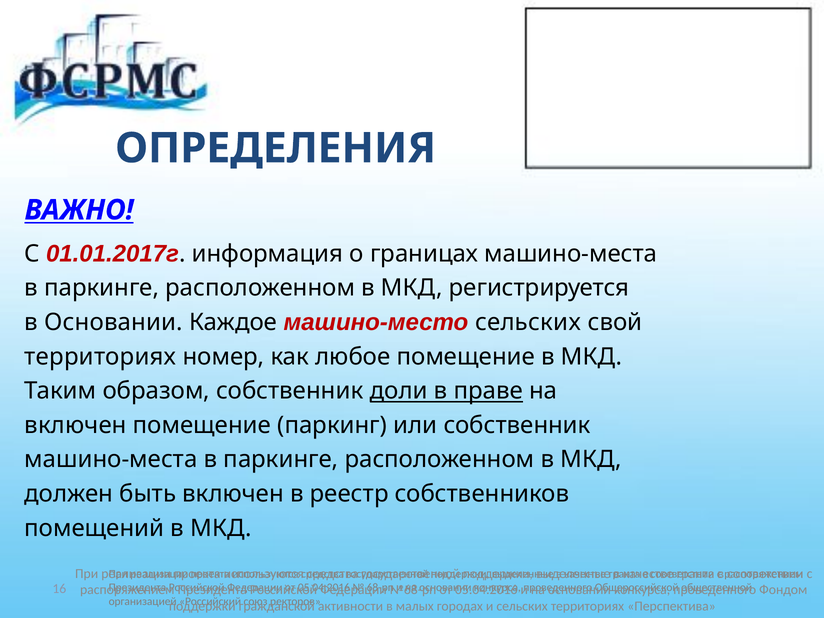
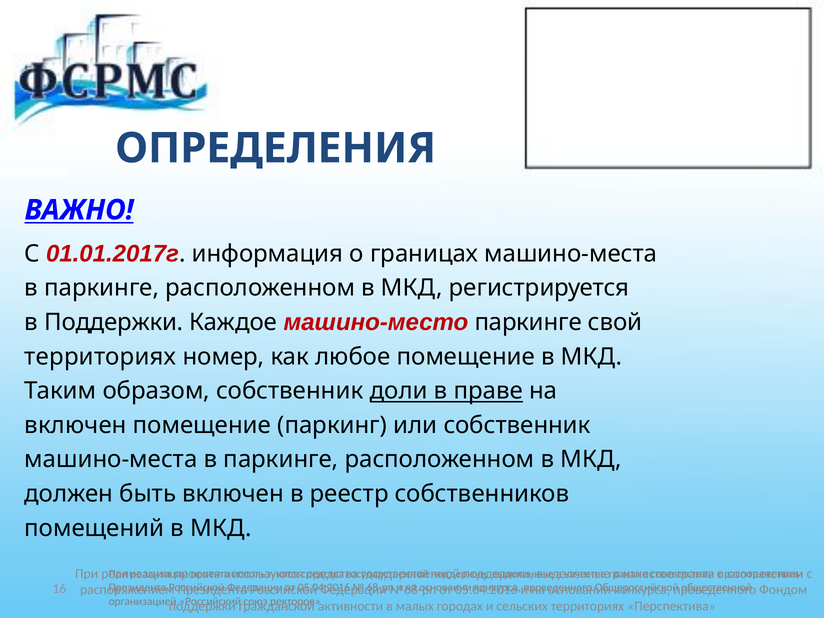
в Основании: Основании -> Поддержки
машино-место сельских: сельских -> паркинге
